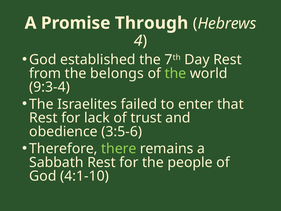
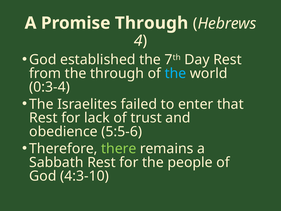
the belongs: belongs -> through
the at (175, 73) colour: light green -> light blue
9:3-4: 9:3-4 -> 0:3-4
3:5-6: 3:5-6 -> 5:5-6
4:1-10: 4:1-10 -> 4:3-10
